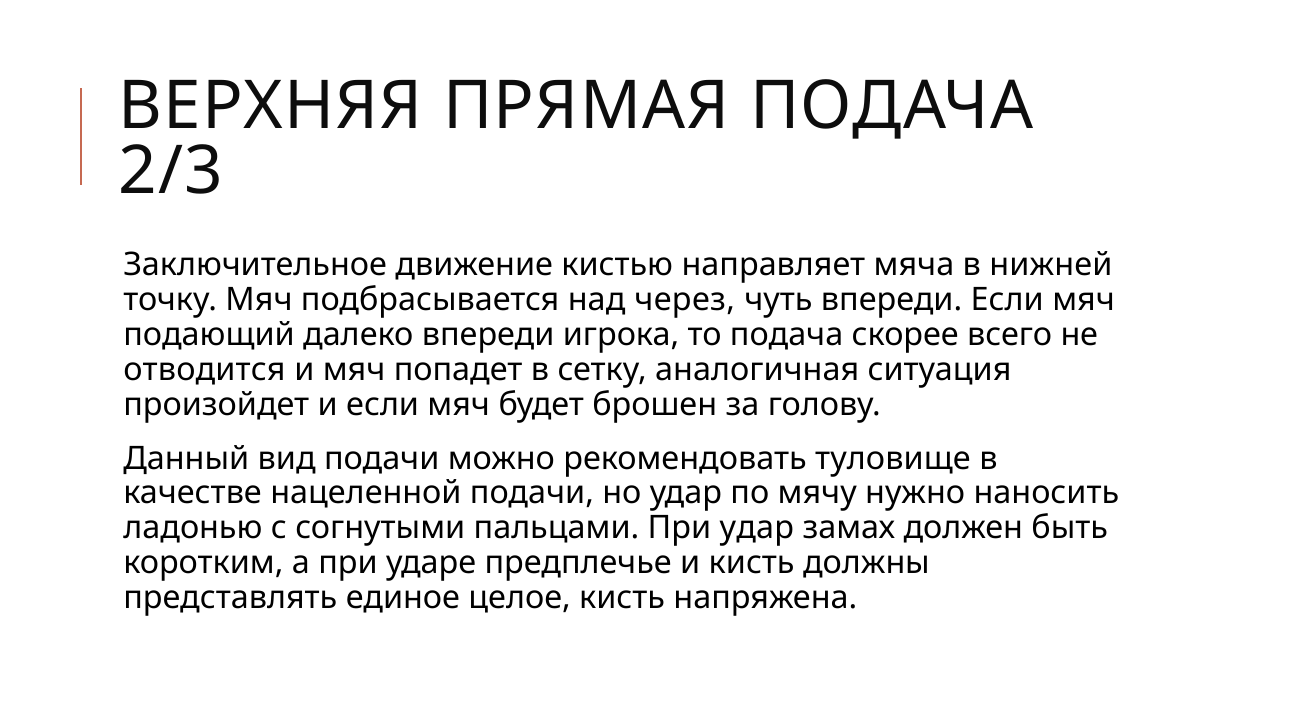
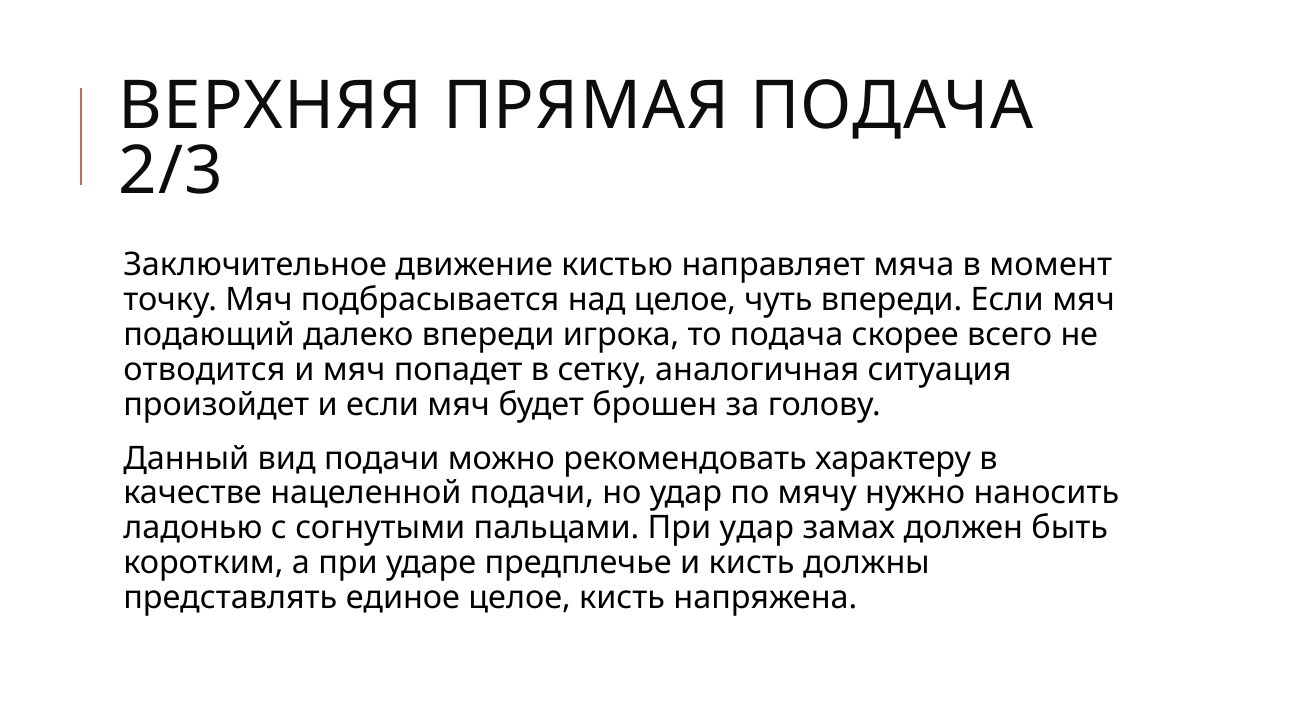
нижней: нижней -> момент
над через: через -> целое
туловище: туловище -> характеру
